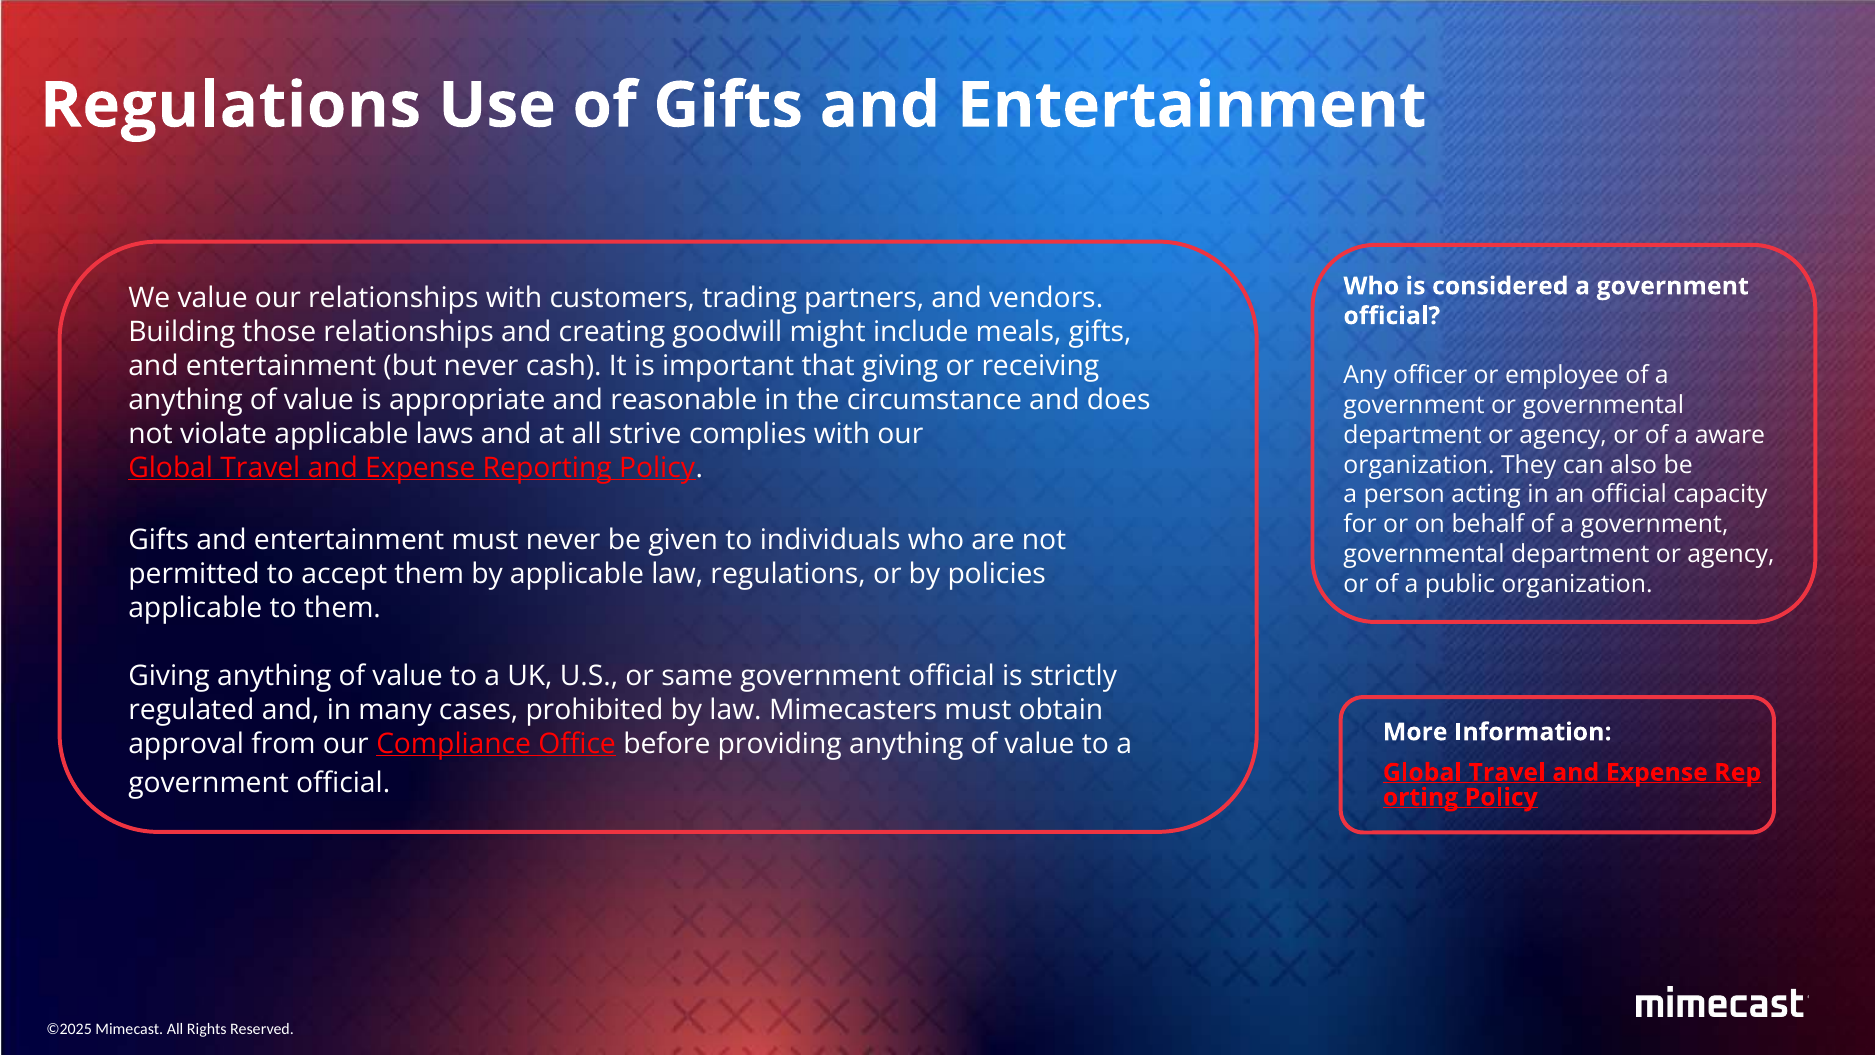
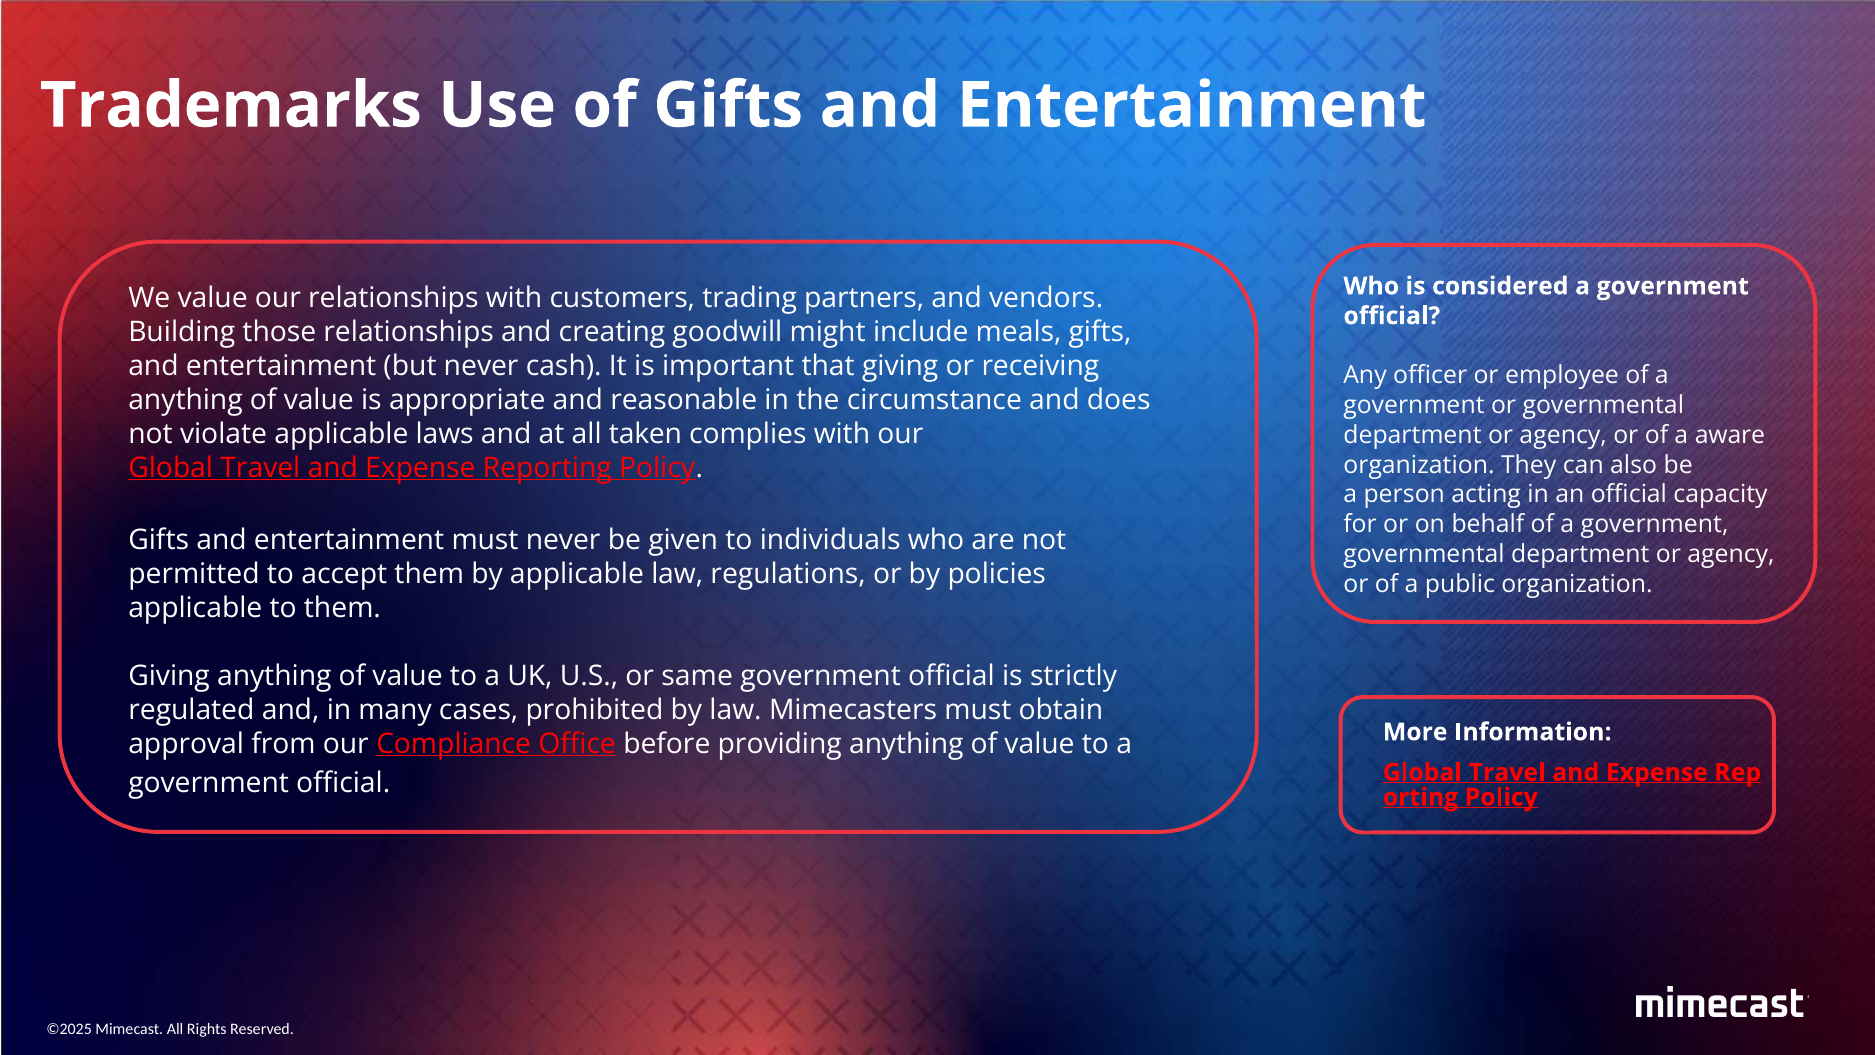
Regulations at (230, 106): Regulations -> Trademarks
strive: strive -> taken
